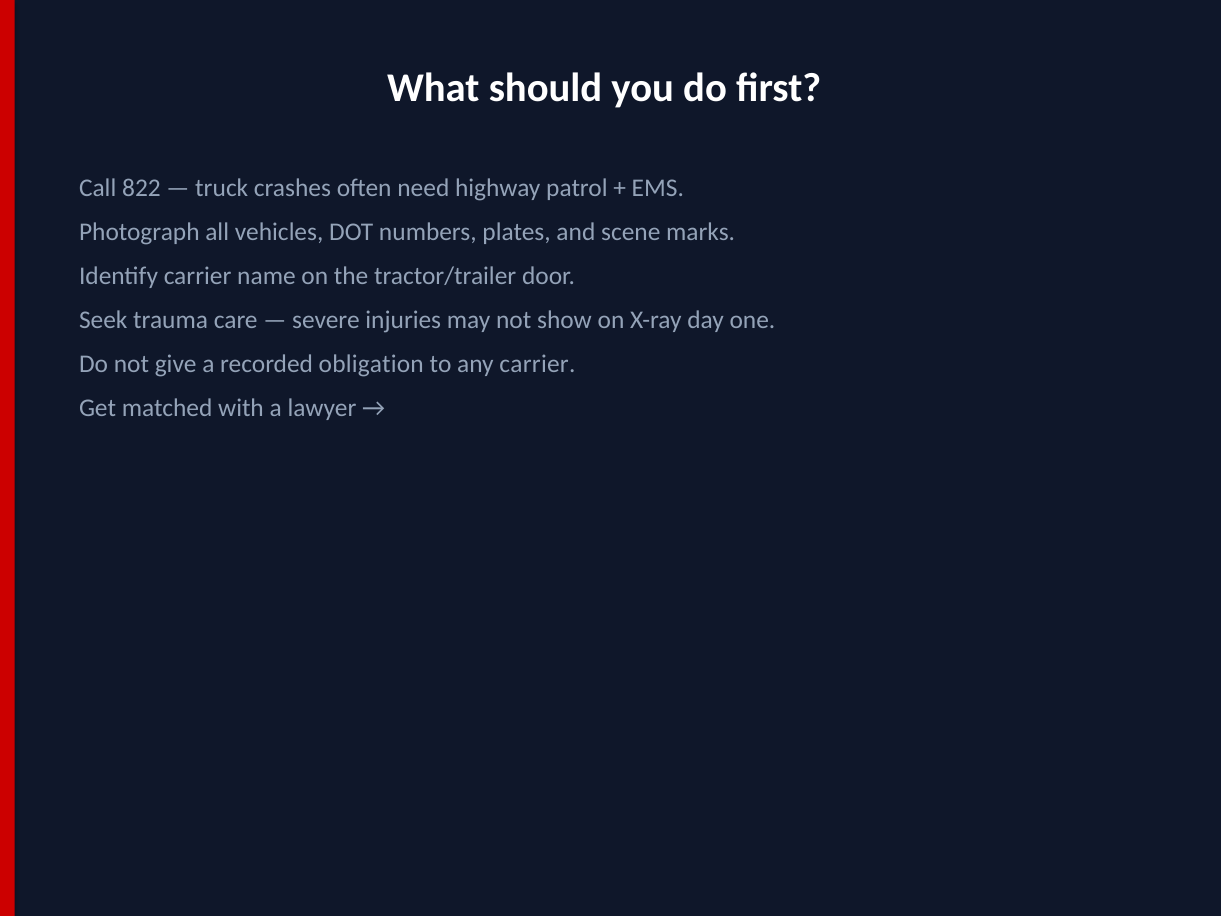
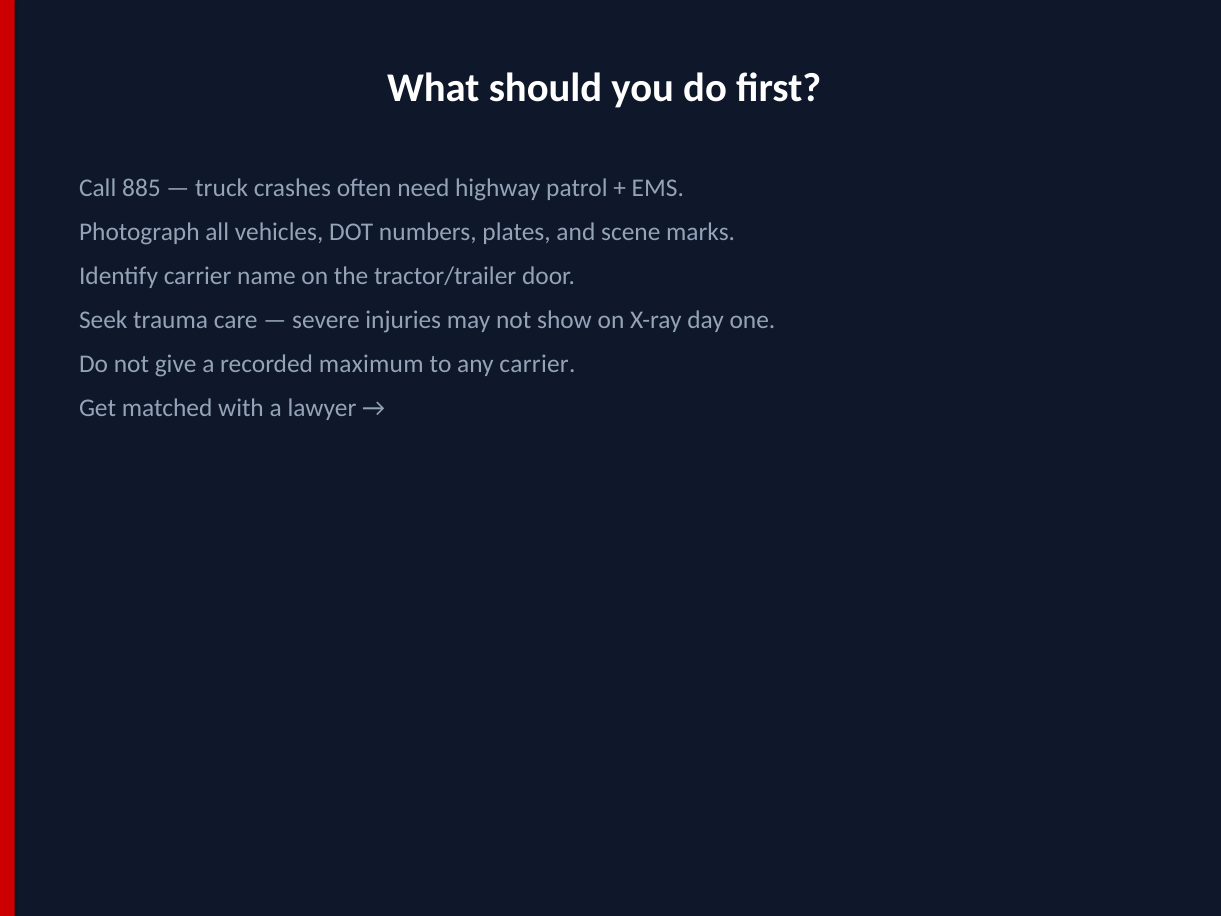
822: 822 -> 885
obligation: obligation -> maximum
